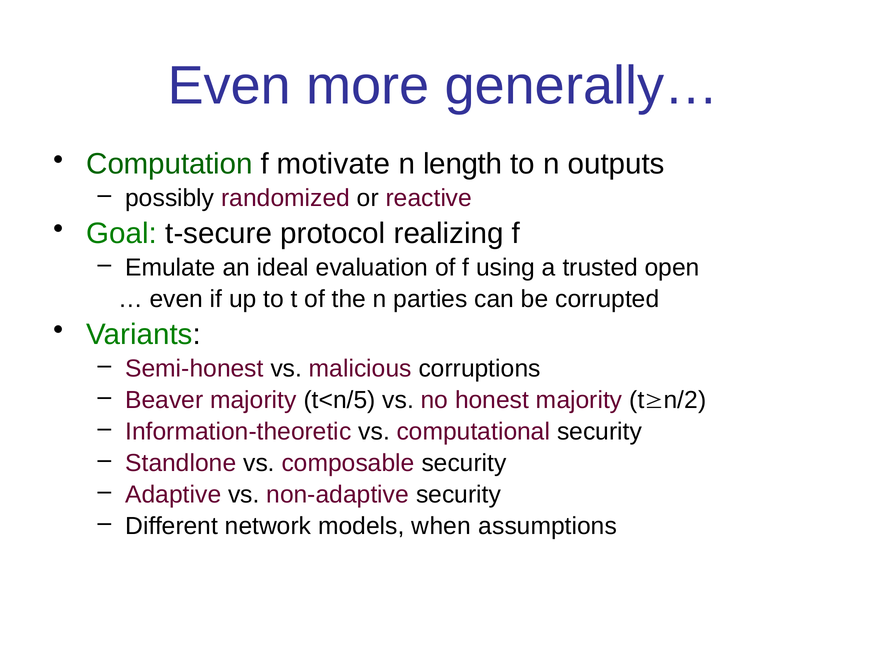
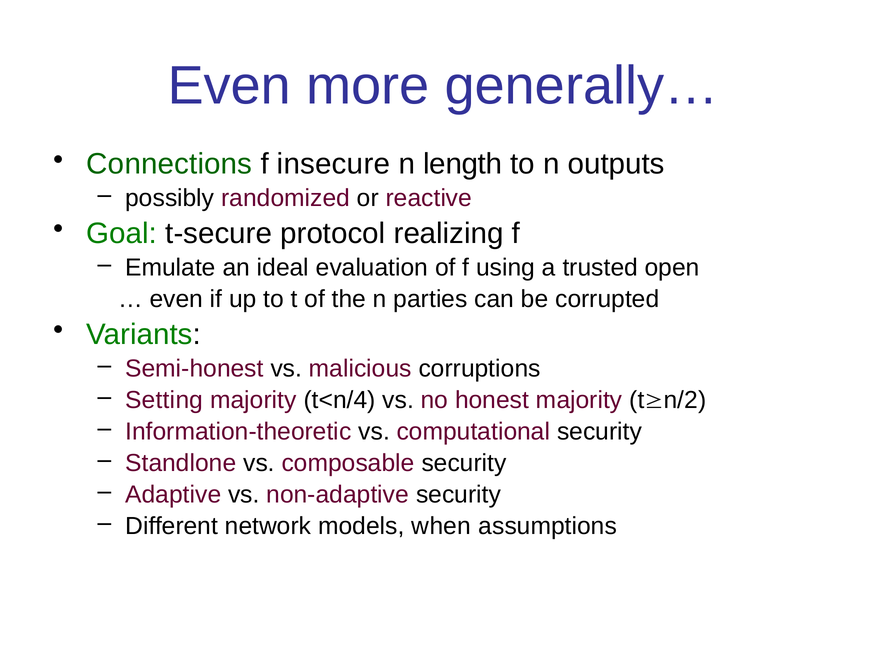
Computation: Computation -> Connections
motivate: motivate -> insecure
Beaver: Beaver -> Setting
t<n/5: t<n/5 -> t<n/4
